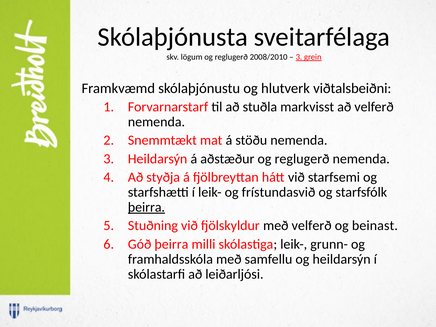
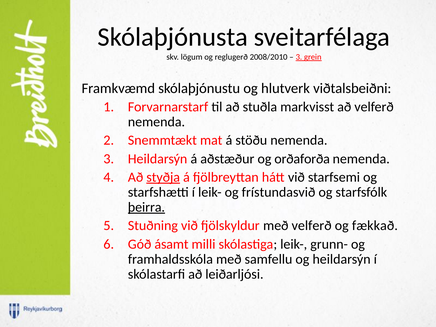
aðstæður og reglugerð: reglugerð -> orðaforða
styðja underline: none -> present
beinast: beinast -> fækkað
Góð þeirra: þeirra -> ásamt
